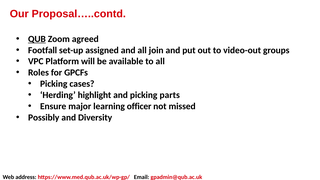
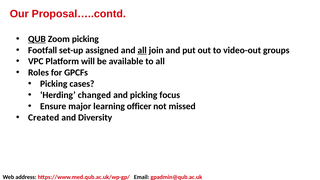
Zoom agreed: agreed -> picking
all at (142, 50) underline: none -> present
highlight: highlight -> changed
parts: parts -> focus
Possibly: Possibly -> Created
